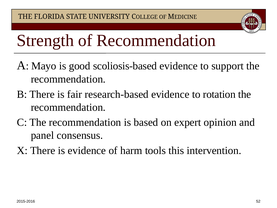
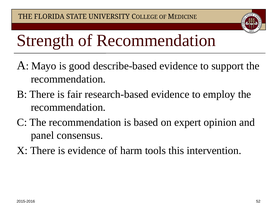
scoliosis-based: scoliosis-based -> describe-based
rotation: rotation -> employ
